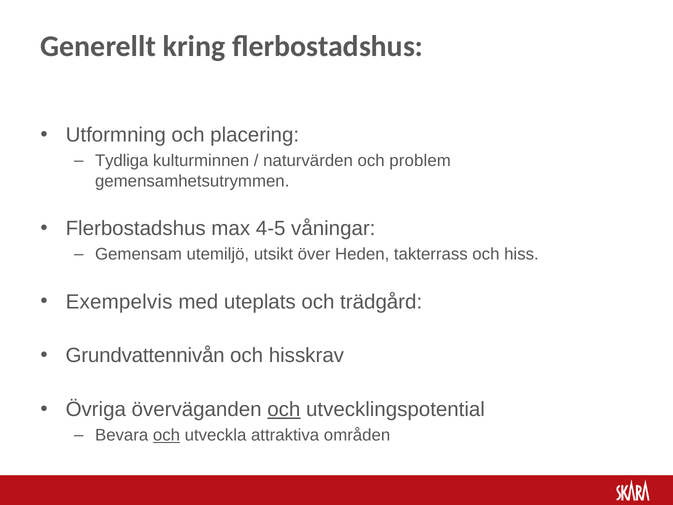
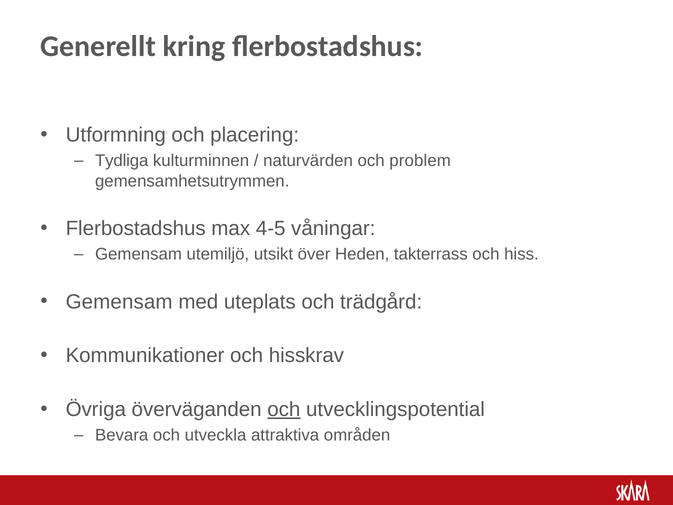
Exempelvis at (119, 302): Exempelvis -> Gemensam
Grundvattennivån: Grundvattennivån -> Kommunikationer
och at (166, 435) underline: present -> none
